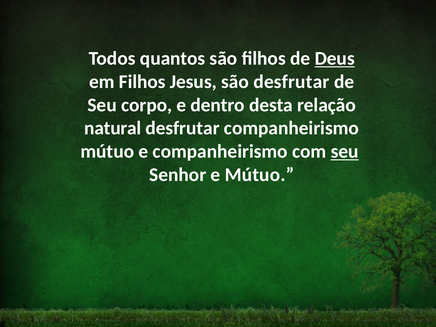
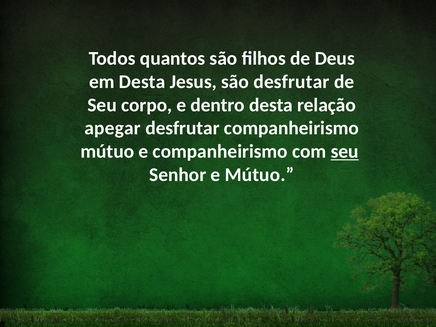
Deus underline: present -> none
em Filhos: Filhos -> Desta
natural: natural -> apegar
